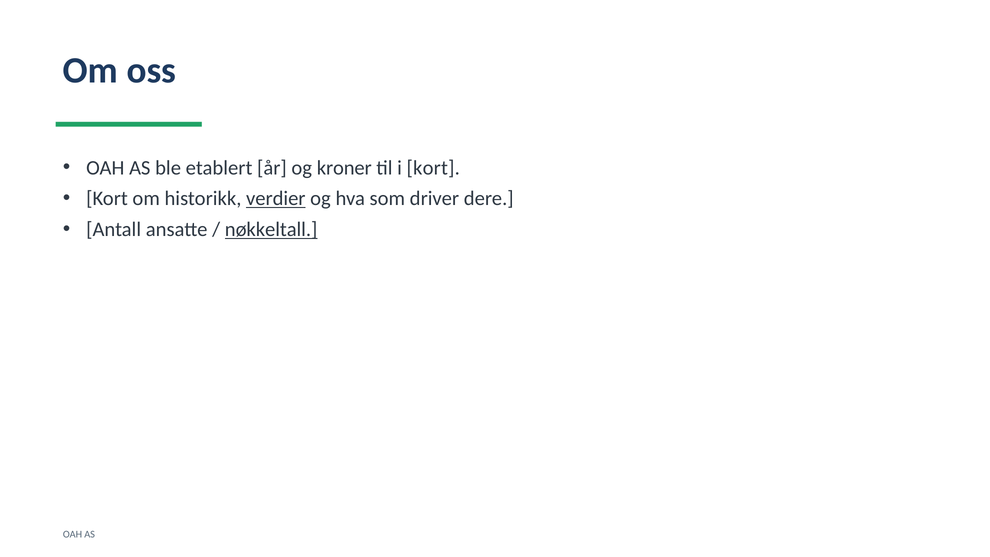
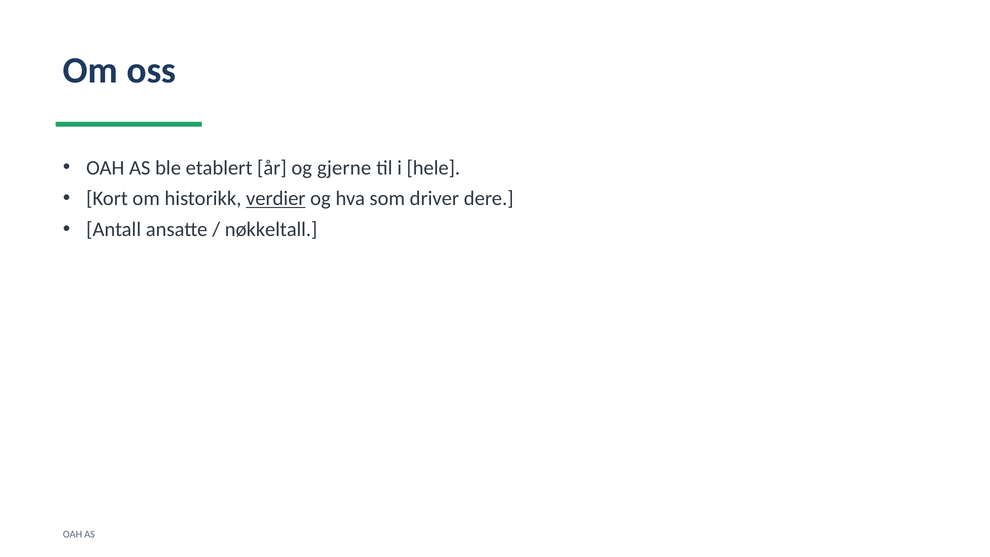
kroner: kroner -> gjerne
i kort: kort -> hele
nøkkeltall underline: present -> none
